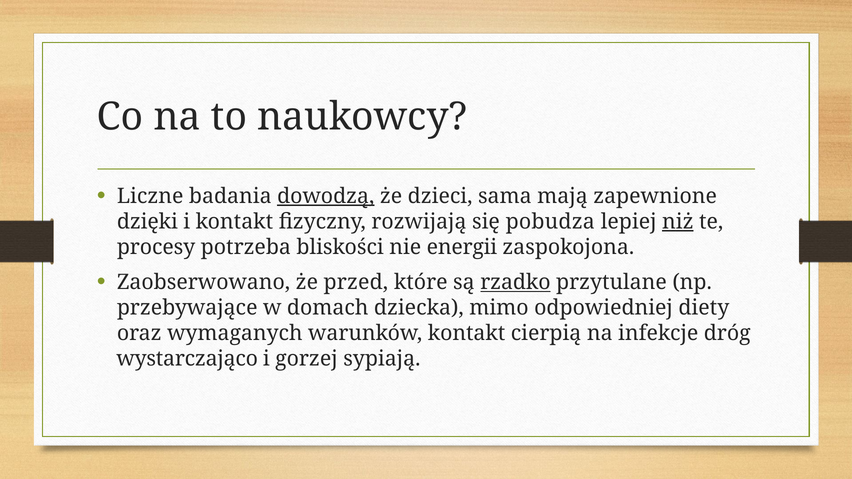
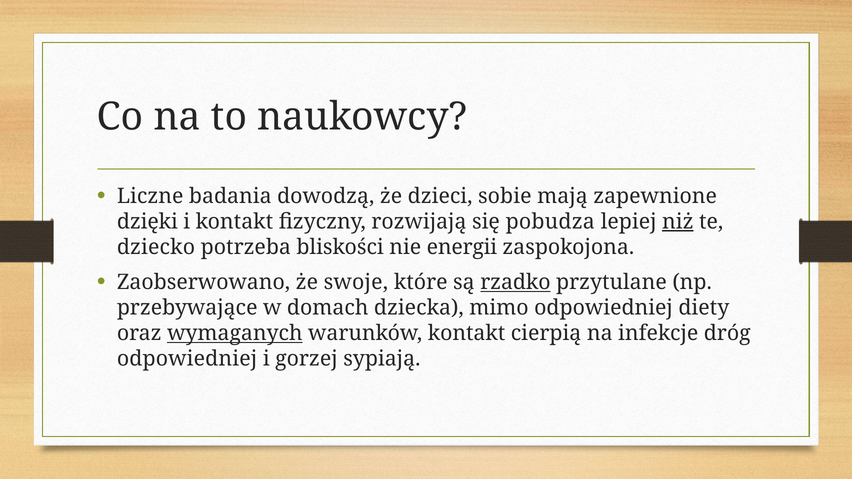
dowodzą underline: present -> none
sama: sama -> sobie
procesy: procesy -> dziecko
przed: przed -> swoje
wymaganych underline: none -> present
wystarczająco at (187, 359): wystarczająco -> odpowiedniej
